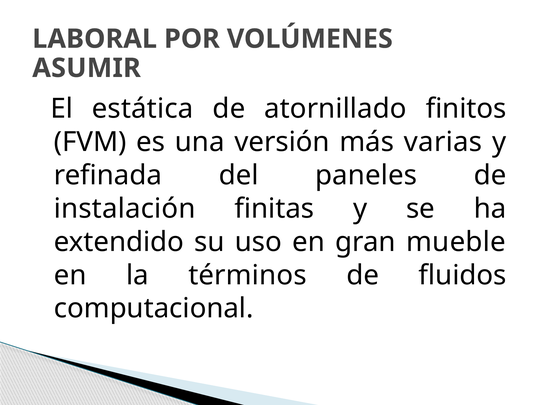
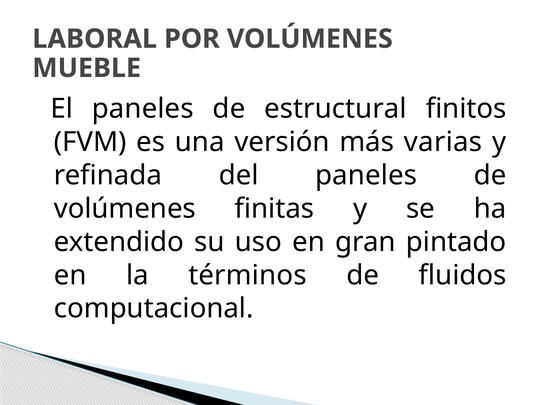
ASUMIR: ASUMIR -> MUEBLE
El estática: estática -> paneles
atornillado: atornillado -> estructural
instalación at (125, 208): instalación -> volúmenes
mueble: mueble -> pintado
